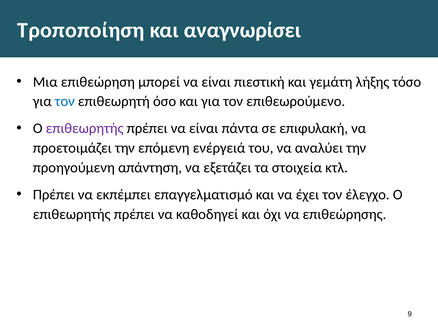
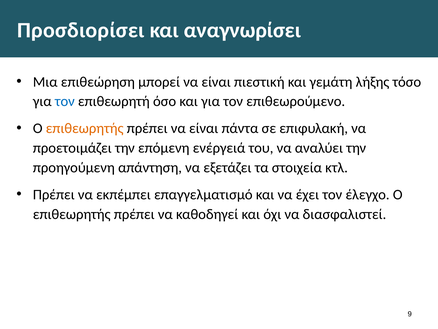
Τροποποίηση: Τροποποίηση -> Προσδιορίσει
επιθεωρητής at (85, 128) colour: purple -> orange
επιθεώρησης: επιθεώρησης -> διασφαλιστεί
